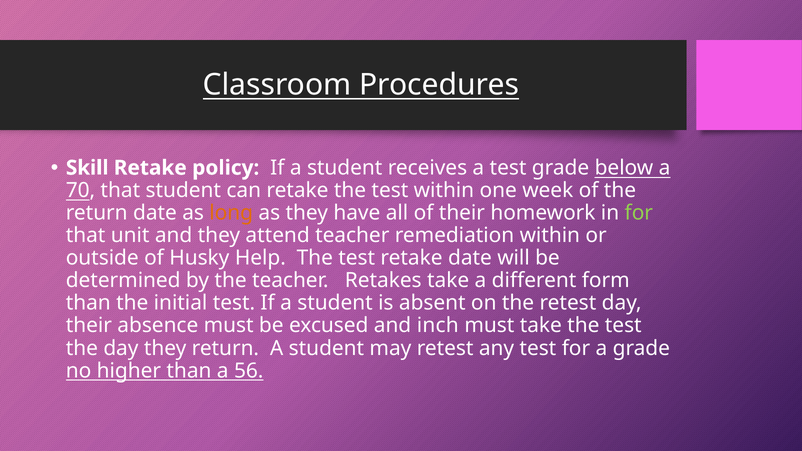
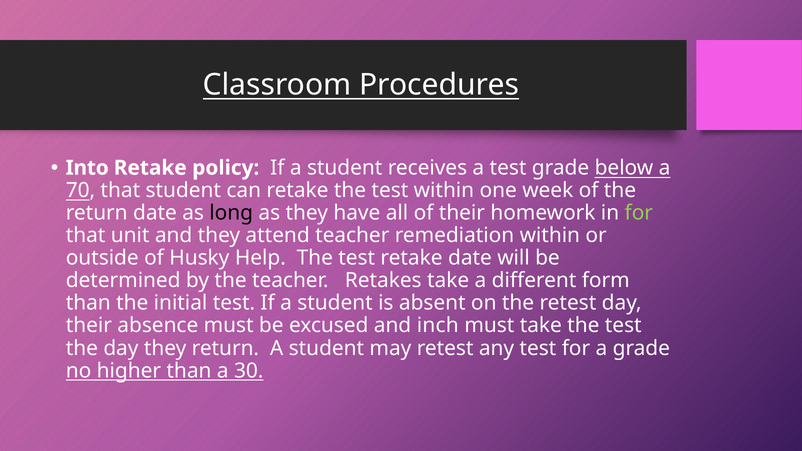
Skill: Skill -> Into
long colour: orange -> black
56: 56 -> 30
